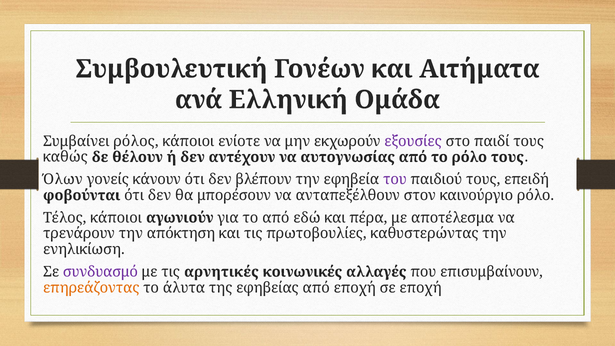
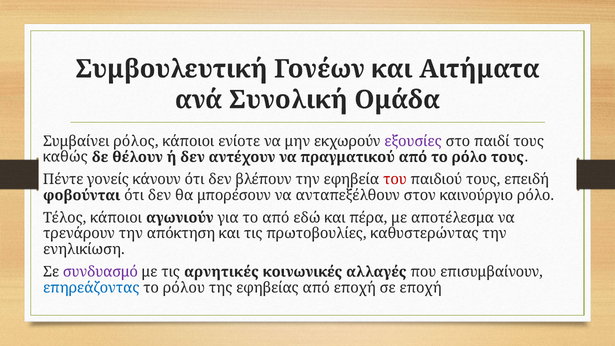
Ελληνική: Ελληνική -> Συνολική
αυτογνωσίας: αυτογνωσίας -> πραγματικού
Όλων: Όλων -> Πέντε
του colour: purple -> red
επηρεάζοντας colour: orange -> blue
άλυτα: άλυτα -> ρόλου
